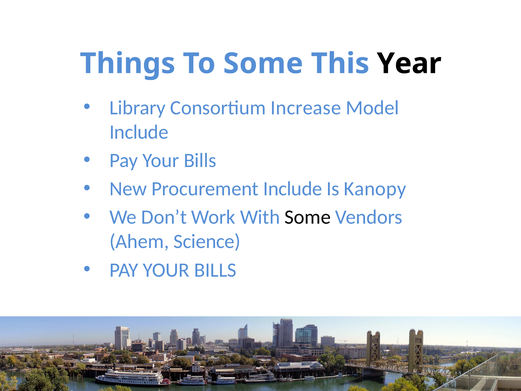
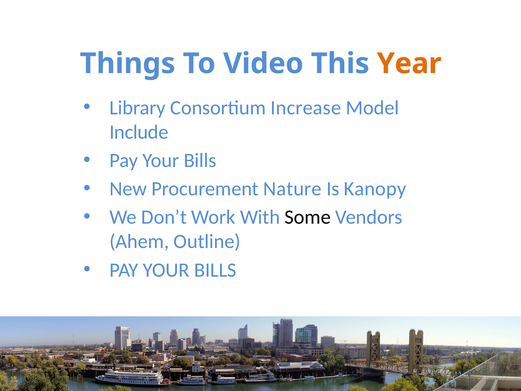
To Some: Some -> Video
Year colour: black -> orange
Procurement Include: Include -> Nature
Science: Science -> Outline
